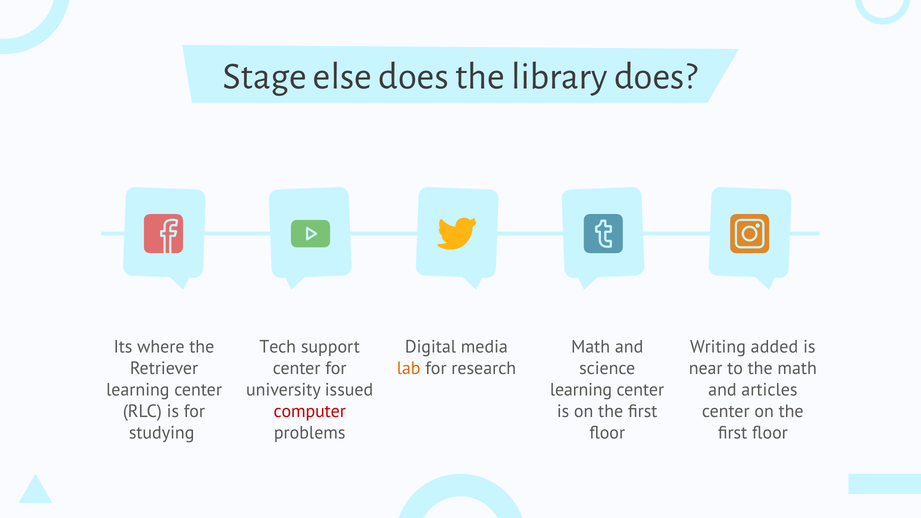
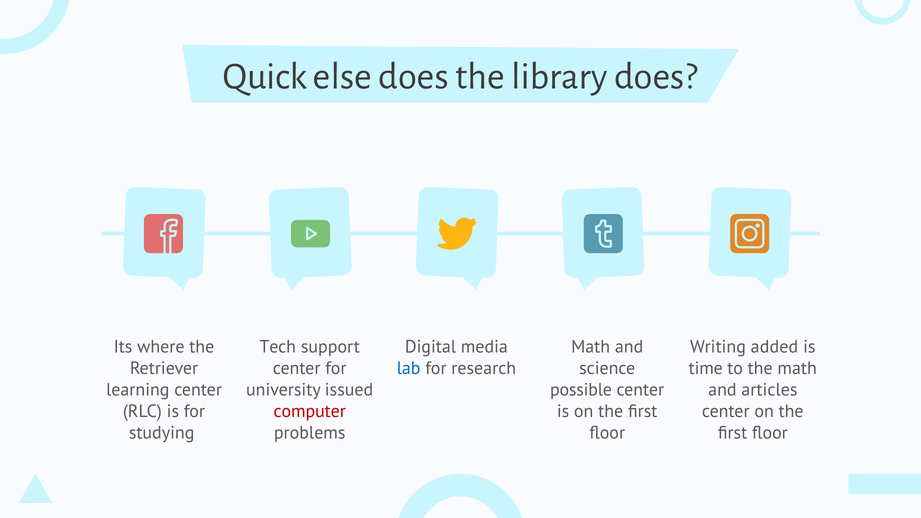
Stage: Stage -> Quick
lab colour: orange -> blue
near: near -> time
learning at (581, 390): learning -> possible
